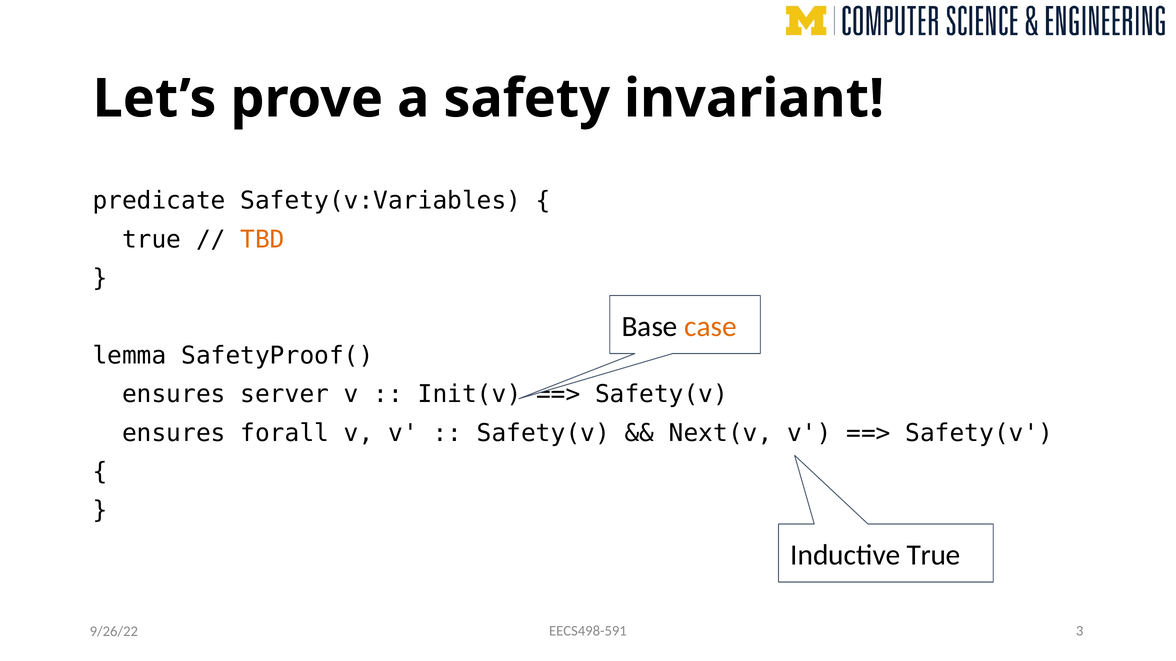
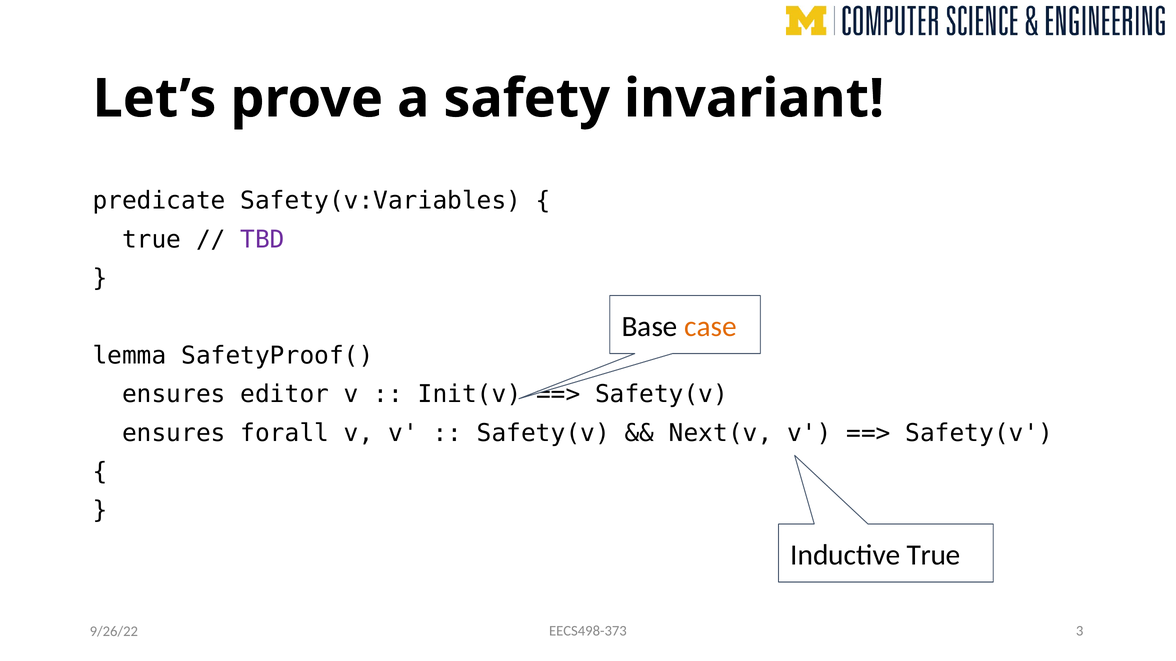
TBD colour: orange -> purple
server: server -> editor
EECS498-591: EECS498-591 -> EECS498-373
